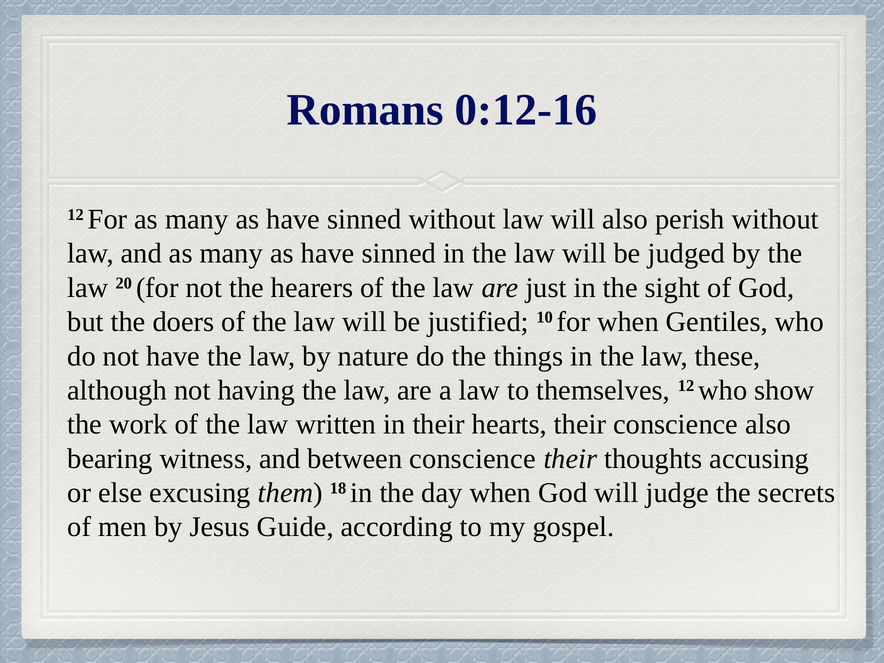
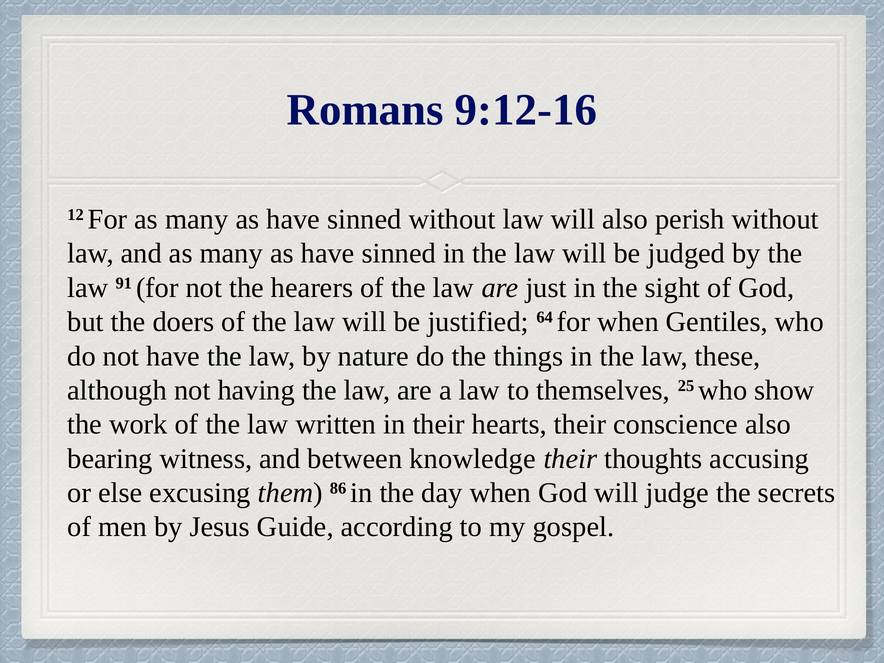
0:12-16: 0:12-16 -> 9:12-16
20: 20 -> 91
10: 10 -> 64
themselves 12: 12 -> 25
between conscience: conscience -> knowledge
18: 18 -> 86
